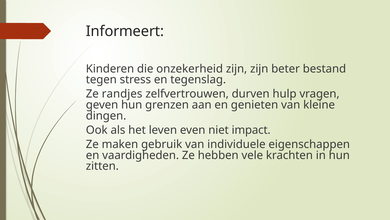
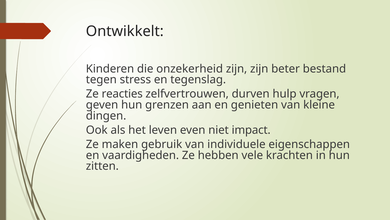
Informeert: Informeert -> Ontwikkelt
randjes: randjes -> reacties
